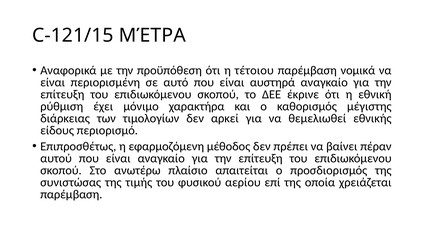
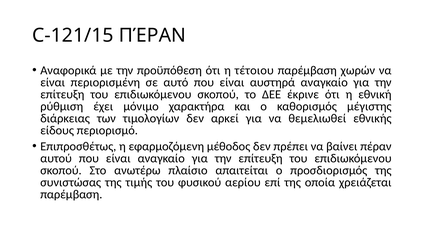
C-121/15 ΜΈΤΡΑ: ΜΈΤΡΑ -> ΠΈΡΑΝ
νομικά: νομικά -> χωρών
